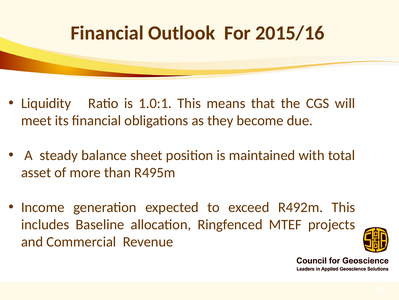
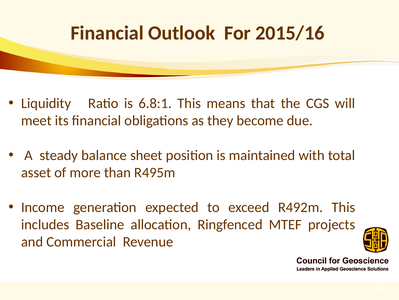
1.0:1: 1.0:1 -> 6.8:1
